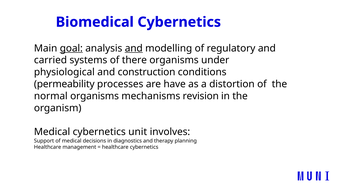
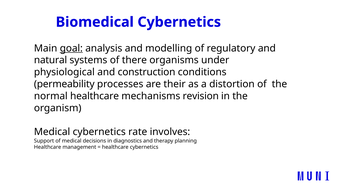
and at (134, 48) underline: present -> none
carried: carried -> natural
have: have -> their
normal organisms: organisms -> healthcare
unit: unit -> rate
